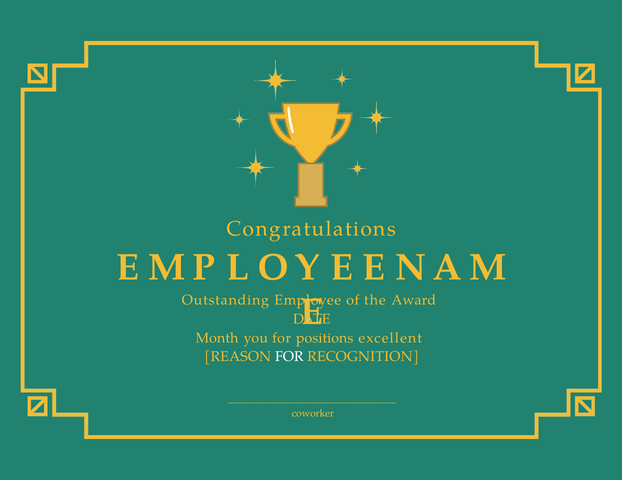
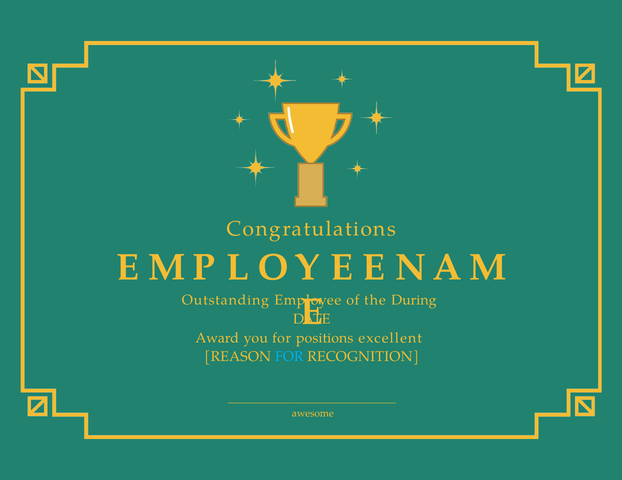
Award: Award -> During
Month: Month -> Award
FOR at (289, 357) colour: white -> light blue
coworker: coworker -> awesome
